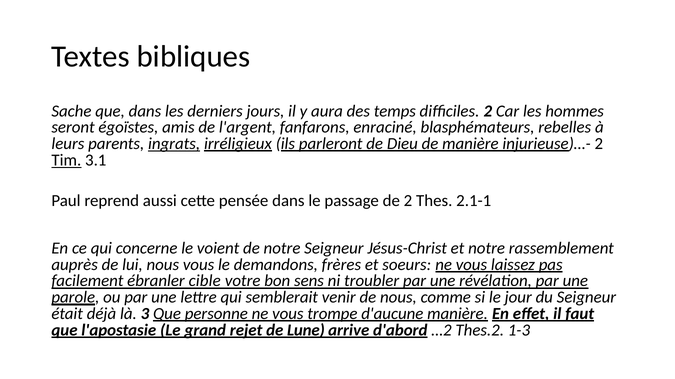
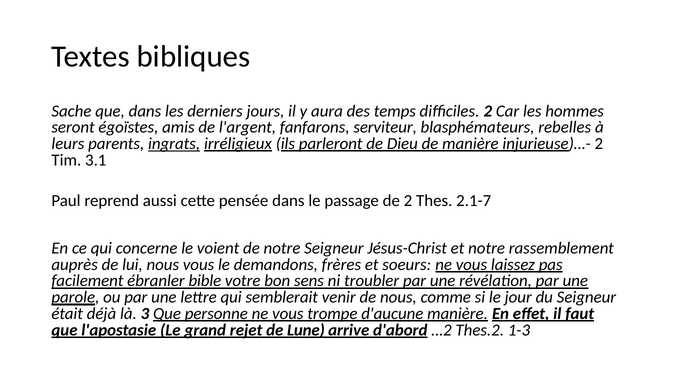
enraciné: enraciné -> serviteur
Tim underline: present -> none
2.1-1: 2.1-1 -> 2.1-7
cible: cible -> bible
